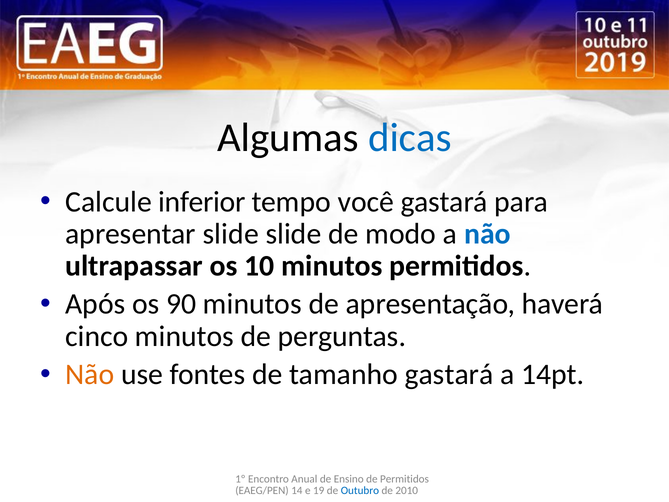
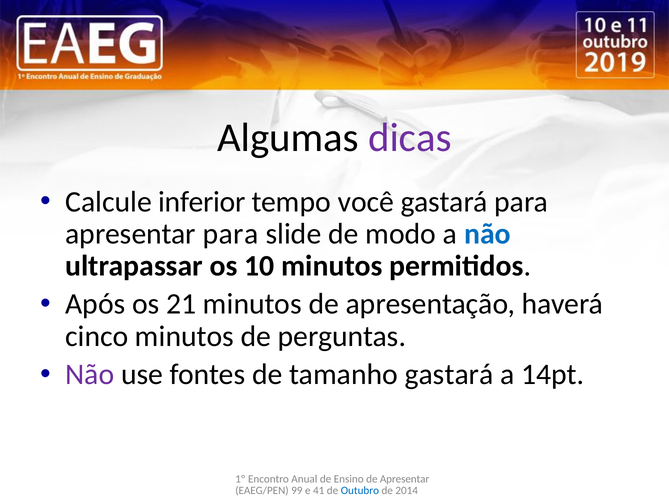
dicas colour: blue -> purple
apresentar slide: slide -> para
90: 90 -> 21
Não at (90, 374) colour: orange -> purple
de Permitidos: Permitidos -> Apresentar
14: 14 -> 99
19: 19 -> 41
2010: 2010 -> 2014
